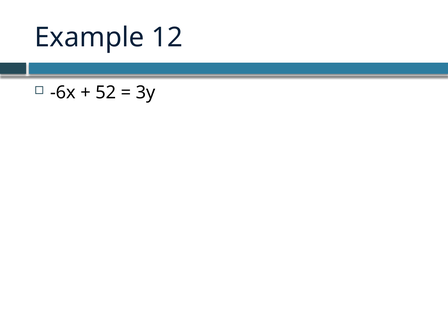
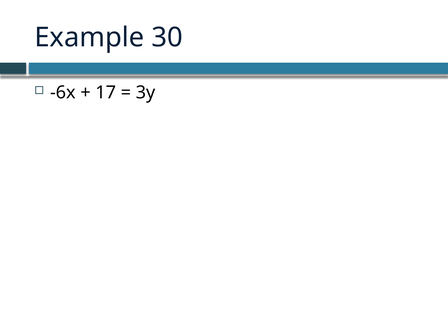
12: 12 -> 30
52: 52 -> 17
